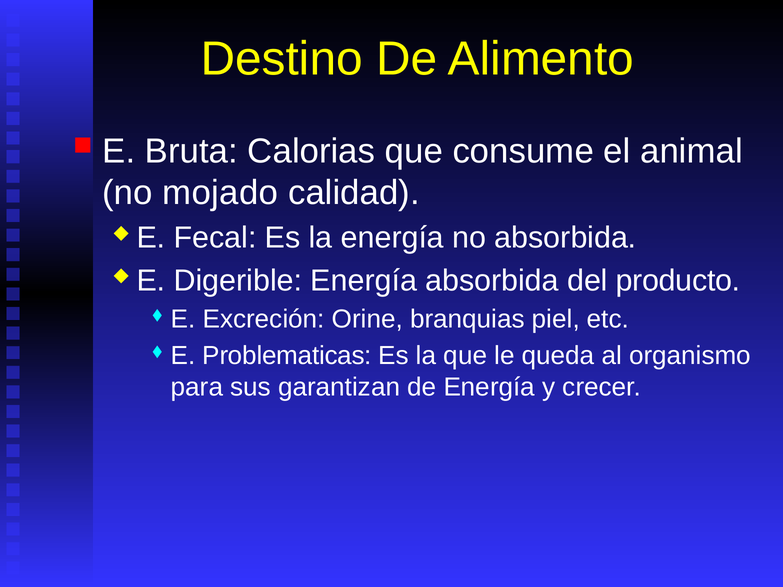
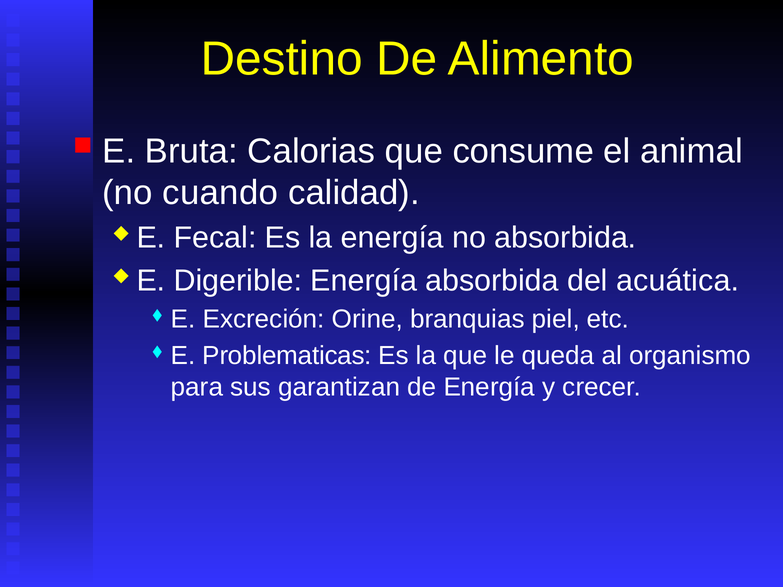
mojado: mojado -> cuando
producto: producto -> acuática
